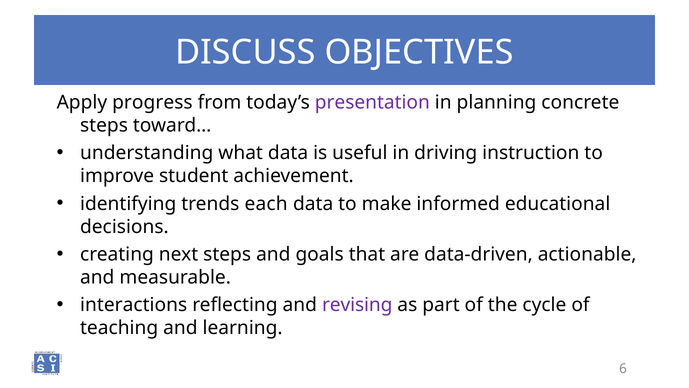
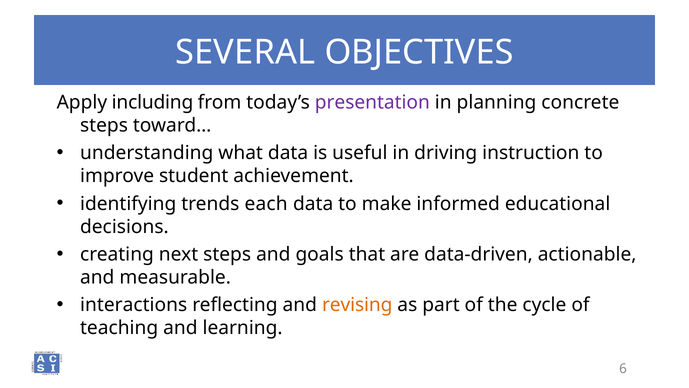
DISCUSS: DISCUSS -> SEVERAL
progress: progress -> including
revising colour: purple -> orange
